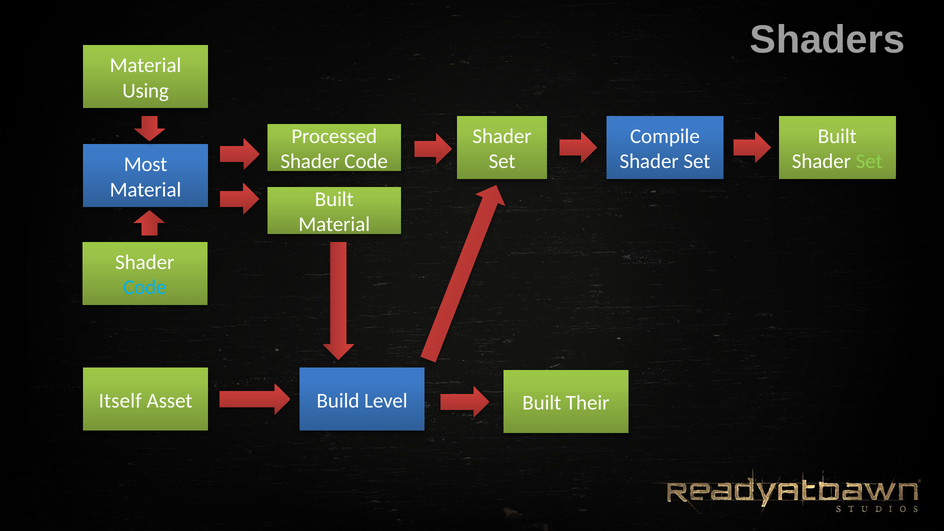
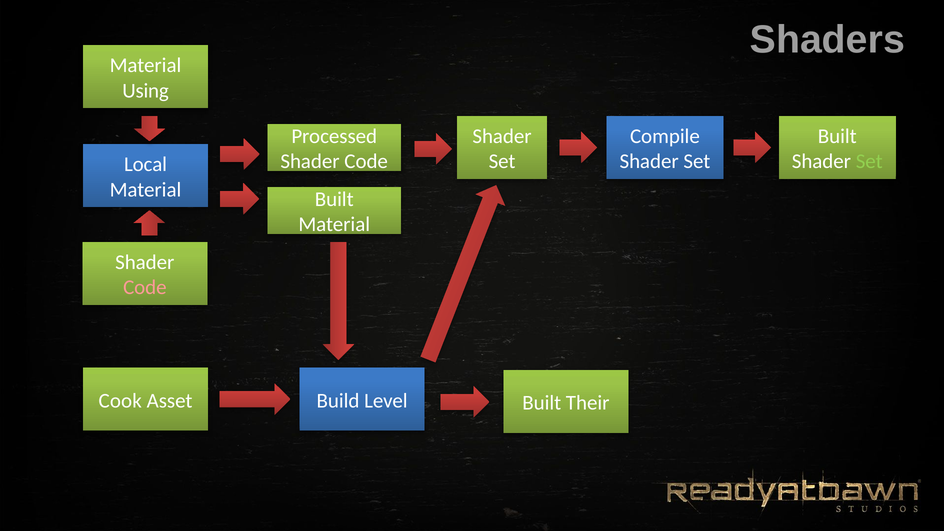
Most: Most -> Local
Code at (145, 287) colour: light blue -> pink
Itself: Itself -> Cook
